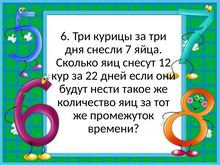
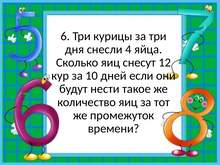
7: 7 -> 4
22: 22 -> 10
